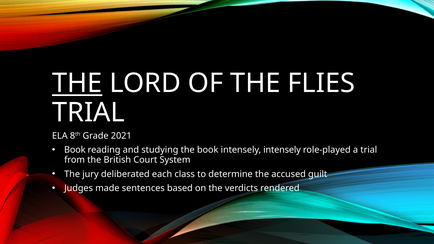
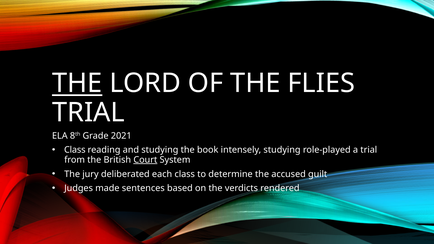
Book at (75, 150): Book -> Class
intensely intensely: intensely -> studying
Court underline: none -> present
